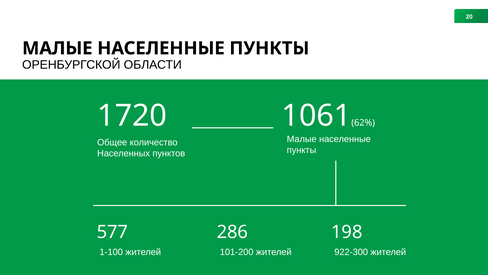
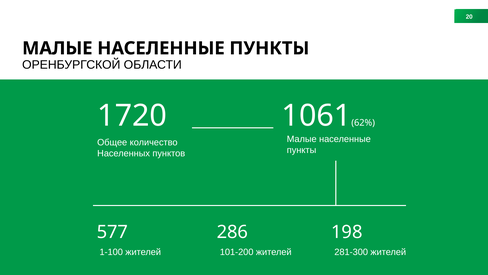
922-300: 922-300 -> 281-300
